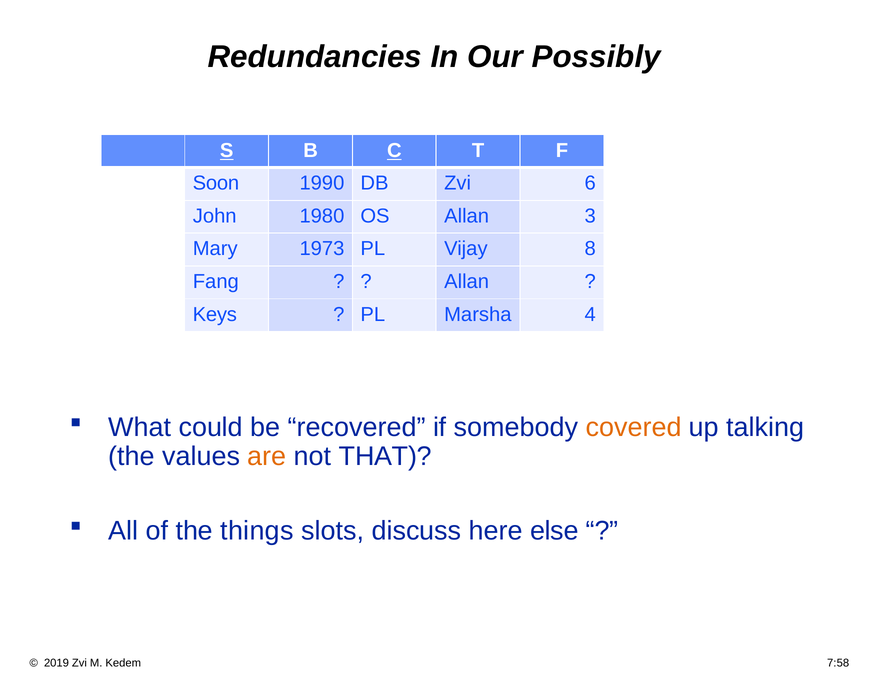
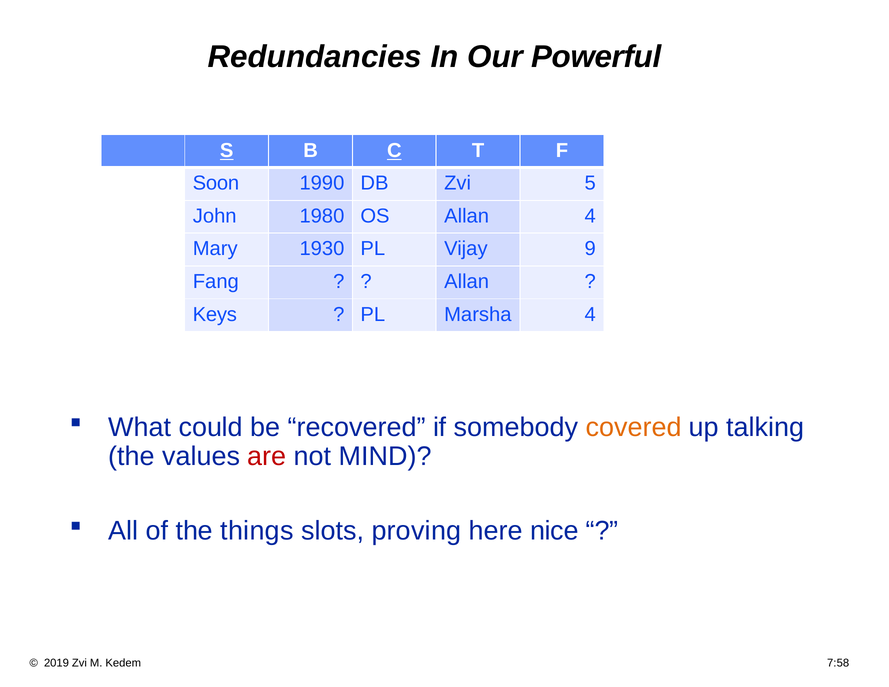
Possibly: Possibly -> Powerful
6: 6 -> 5
Allan 3: 3 -> 4
1973: 1973 -> 1930
8: 8 -> 9
are colour: orange -> red
THAT: THAT -> MIND
discuss: discuss -> proving
else: else -> nice
